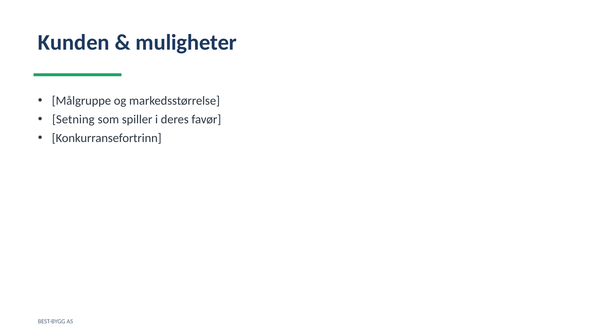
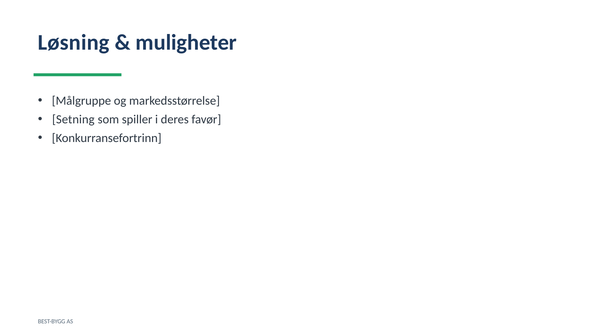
Kunden: Kunden -> Løsning
